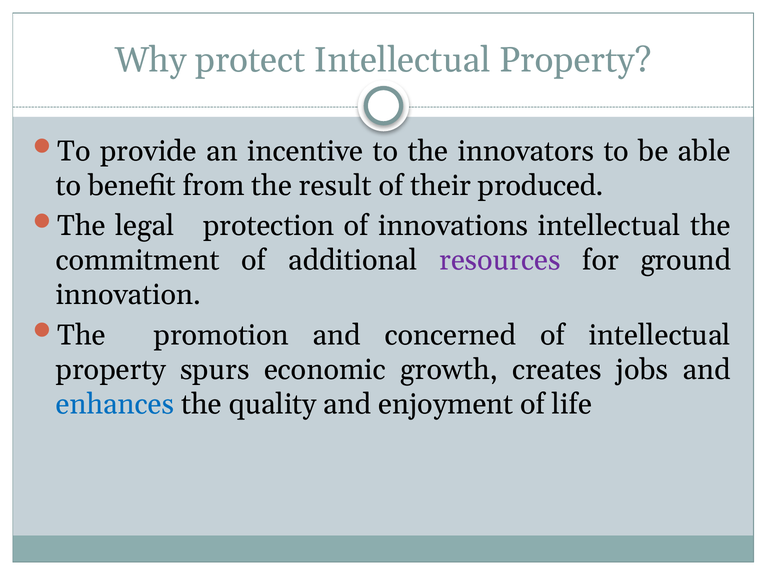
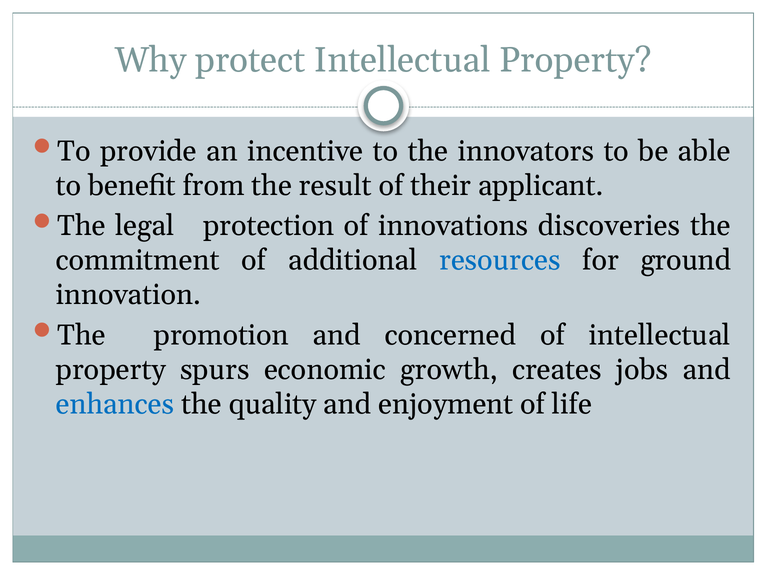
produced: produced -> applicant
innovations intellectual: intellectual -> discoveries
resources colour: purple -> blue
